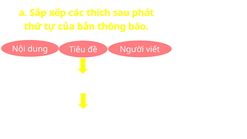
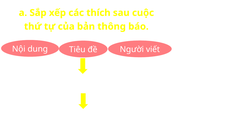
phát: phát -> cuộc
